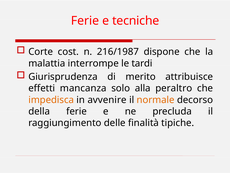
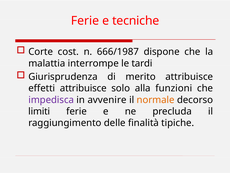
216/1987: 216/1987 -> 666/1987
effetti mancanza: mancanza -> attribuisce
peraltro: peraltro -> funzioni
impedisca colour: orange -> purple
della: della -> limiti
